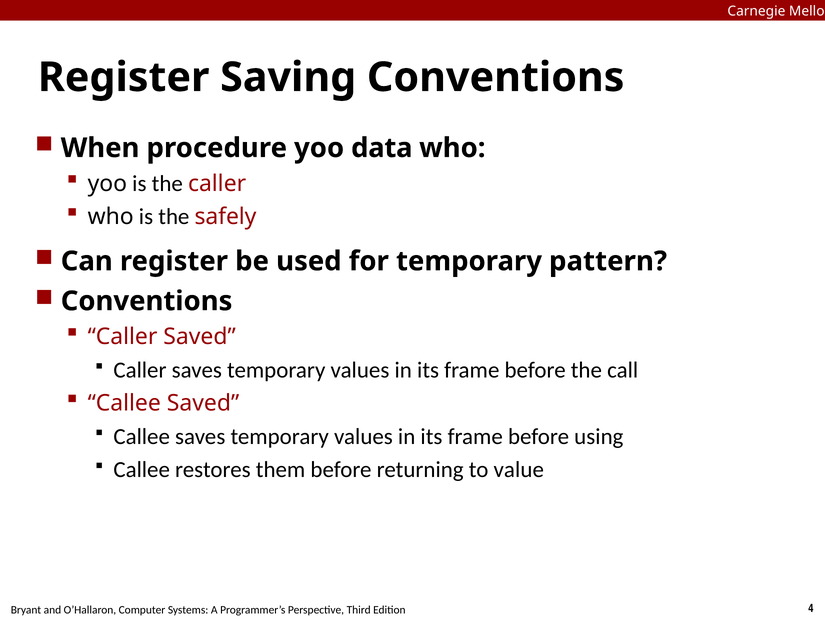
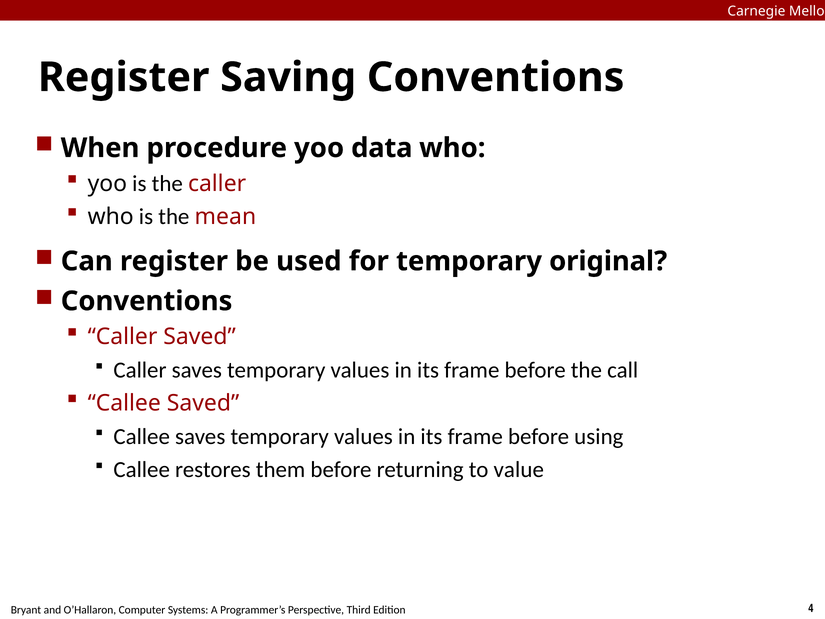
safely: safely -> mean
pattern: pattern -> original
